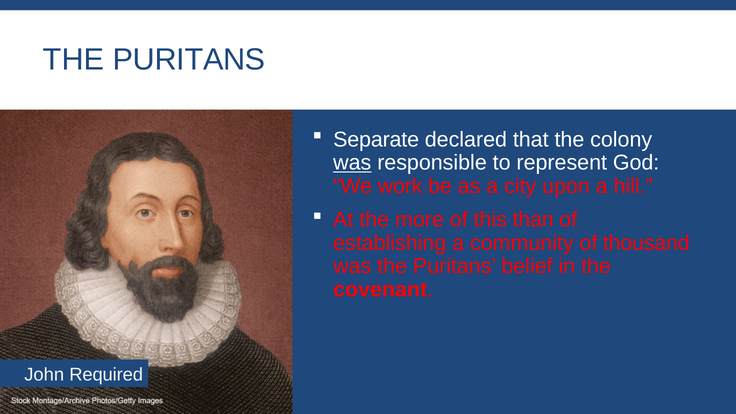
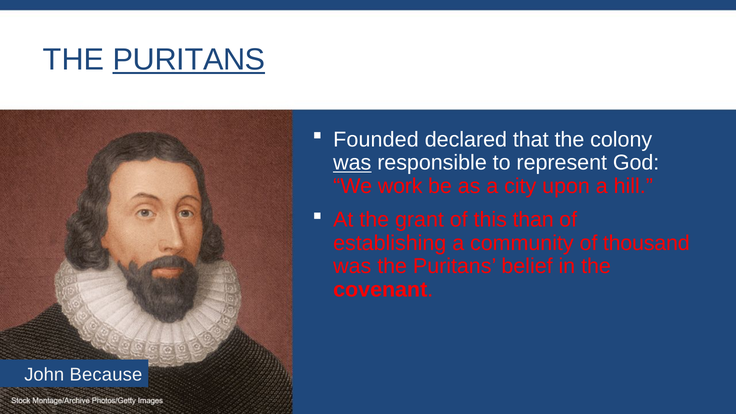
PURITANS at (189, 60) underline: none -> present
Separate: Separate -> Founded
more: more -> grant
Required: Required -> Because
